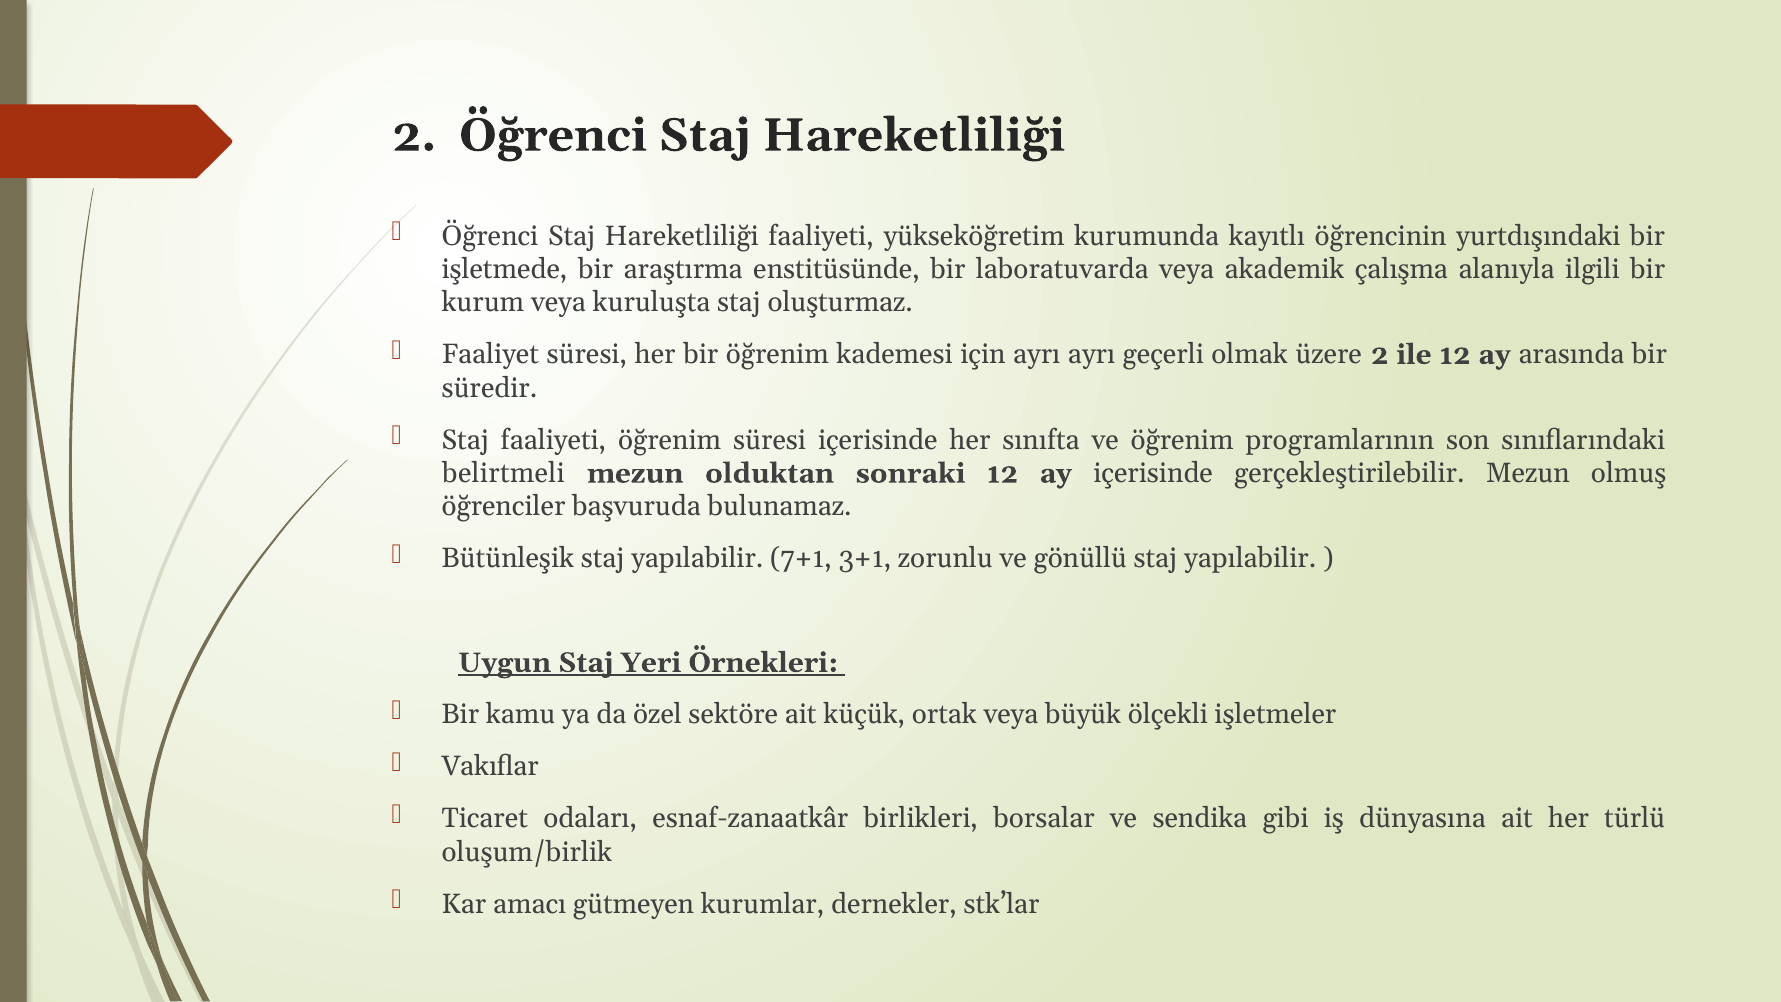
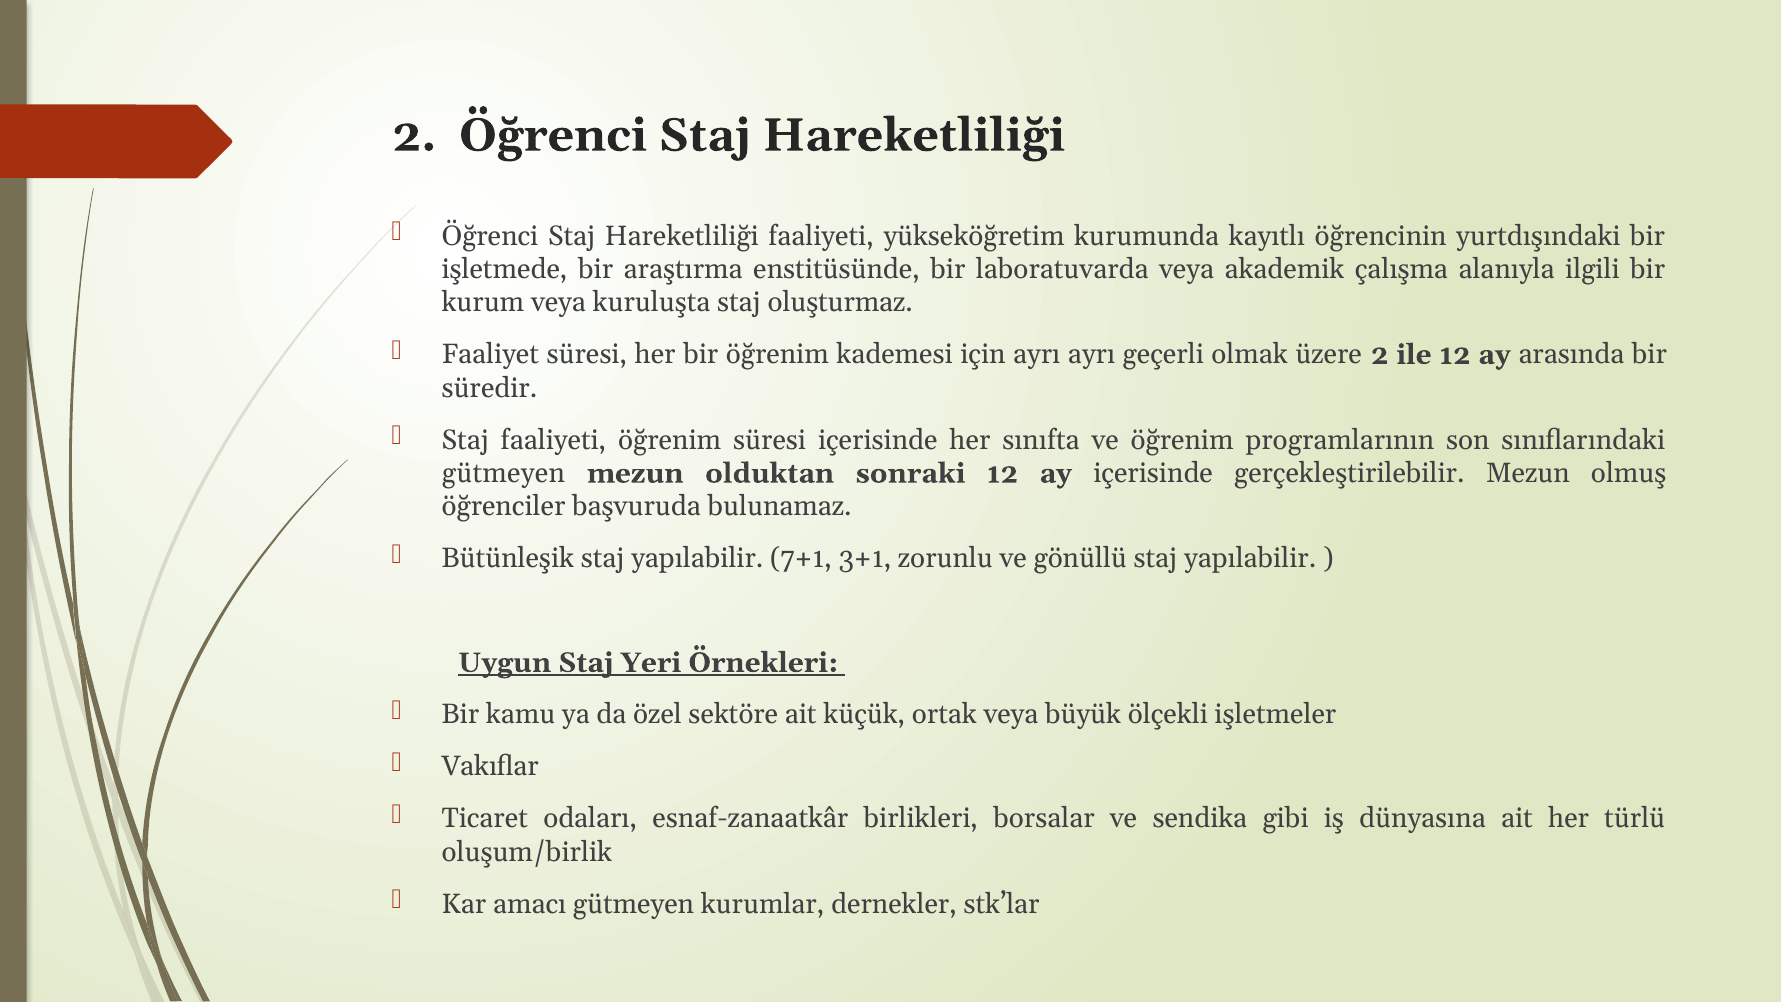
belirtmeli at (503, 473): belirtmeli -> gütmeyen
